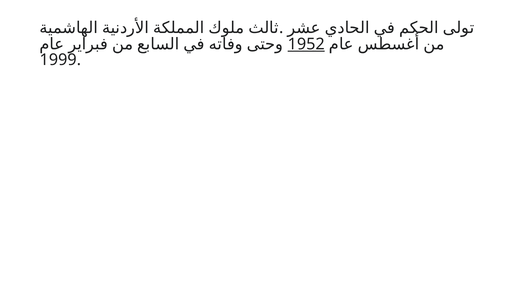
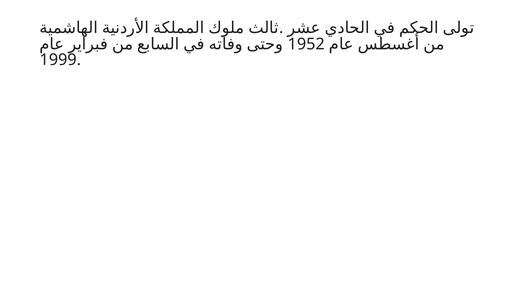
1952 underline: present -> none
